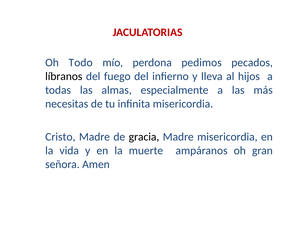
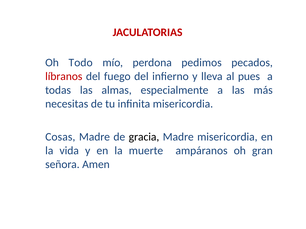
líbranos colour: black -> red
hijos: hijos -> pues
Cristo: Cristo -> Cosas
